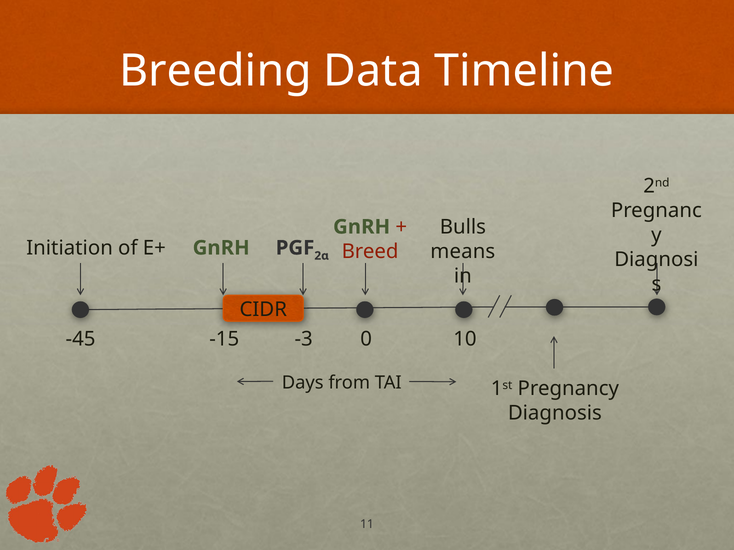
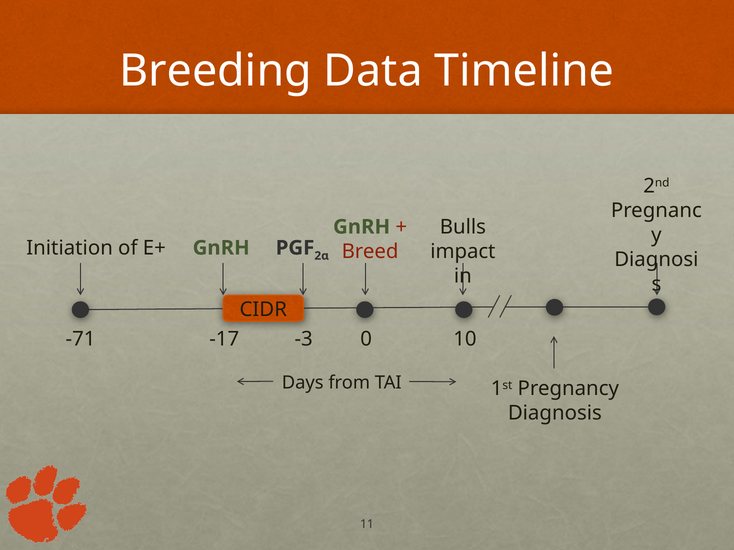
means: means -> impact
-45: -45 -> -71
-15: -15 -> -17
